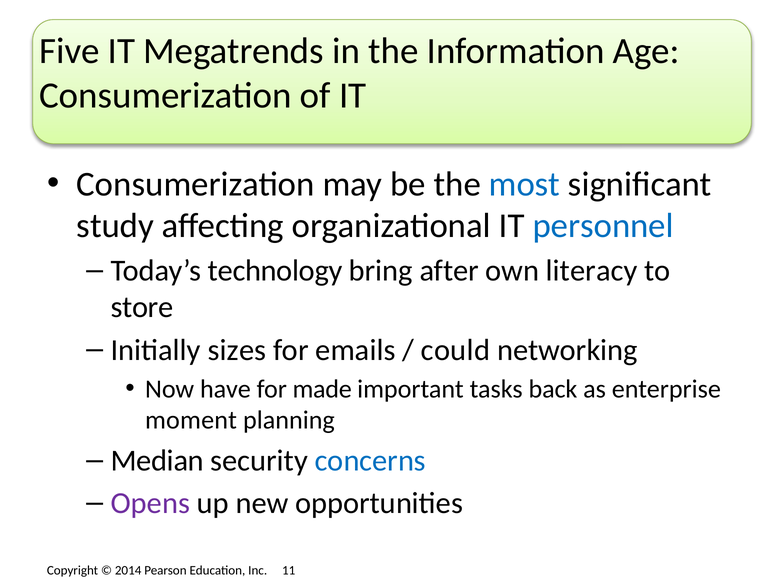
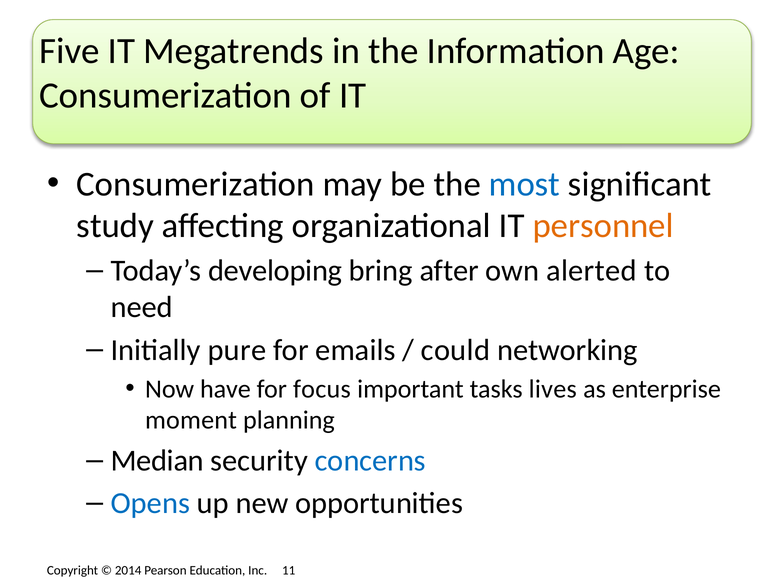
personnel colour: blue -> orange
technology: technology -> developing
literacy: literacy -> alerted
store: store -> need
sizes: sizes -> pure
made: made -> focus
back: back -> lives
Opens colour: purple -> blue
